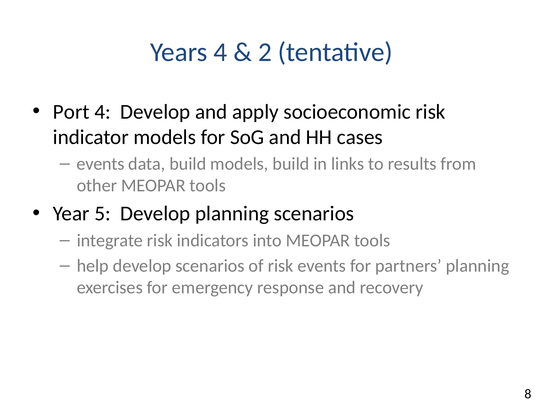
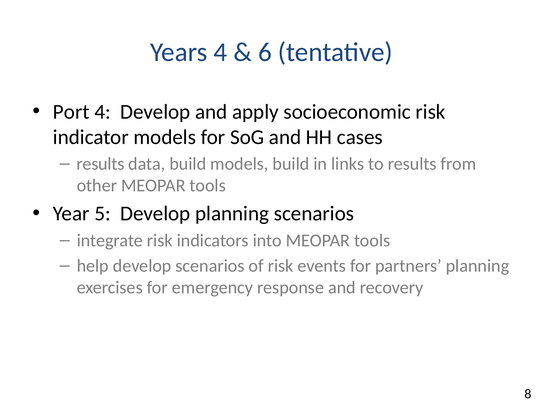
2: 2 -> 6
events at (101, 164): events -> results
